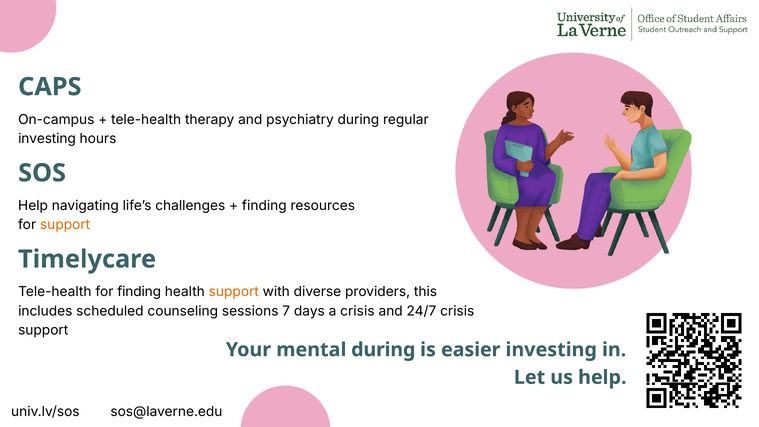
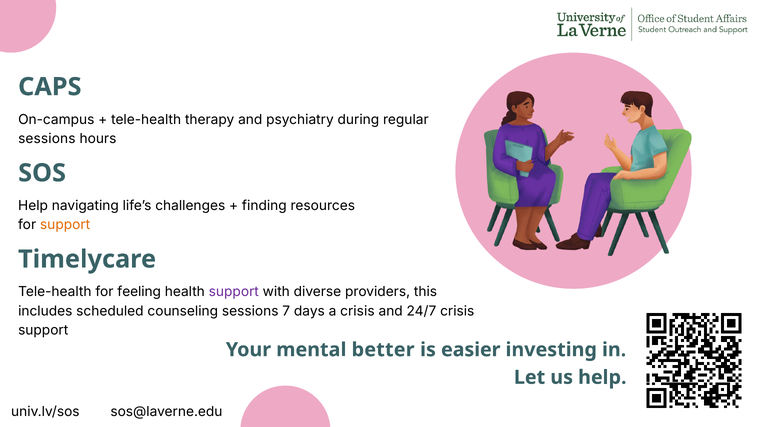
investing at (47, 139): investing -> sessions
for finding: finding -> feeling
support at (234, 292) colour: orange -> purple
mental during: during -> better
